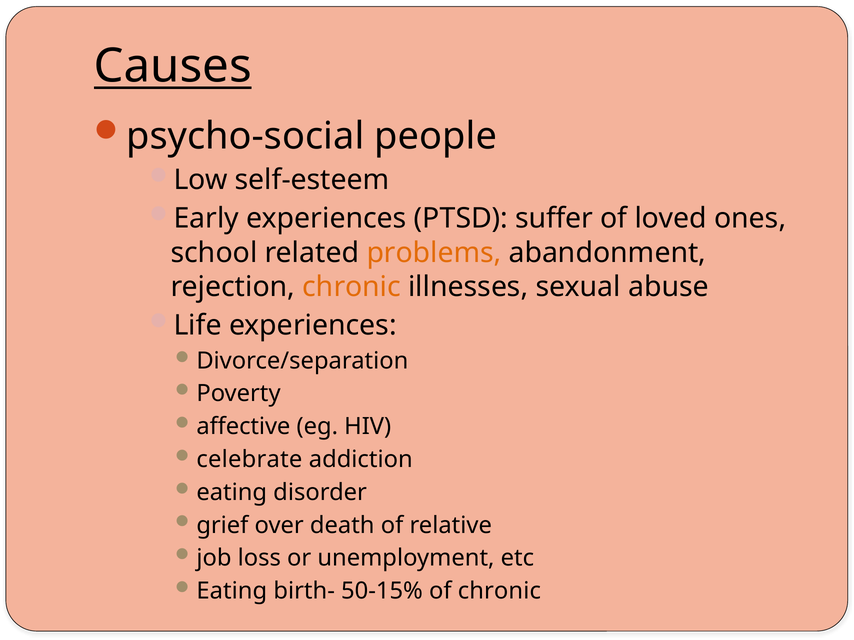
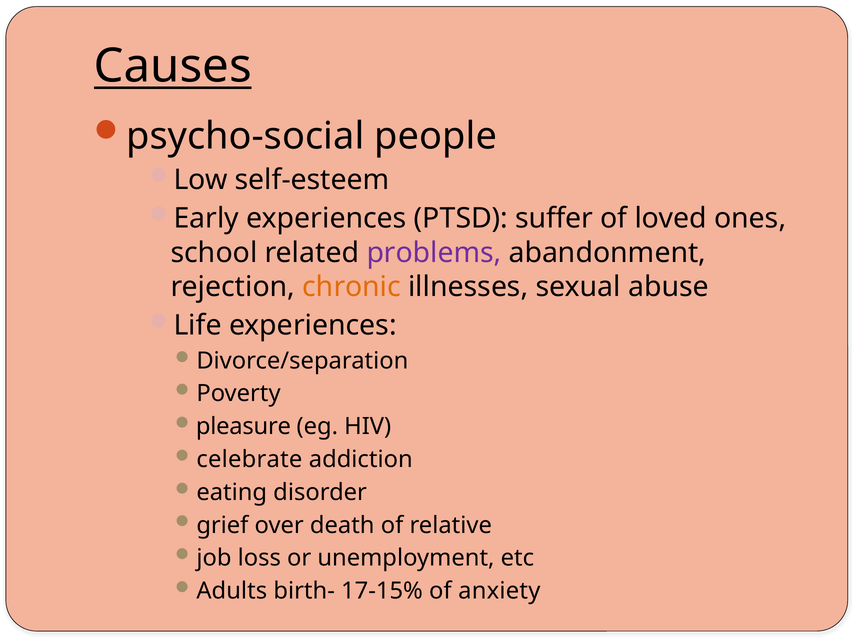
problems colour: orange -> purple
affective: affective -> pleasure
Eating at (232, 591): Eating -> Adults
50-15%: 50-15% -> 17-15%
of chronic: chronic -> anxiety
